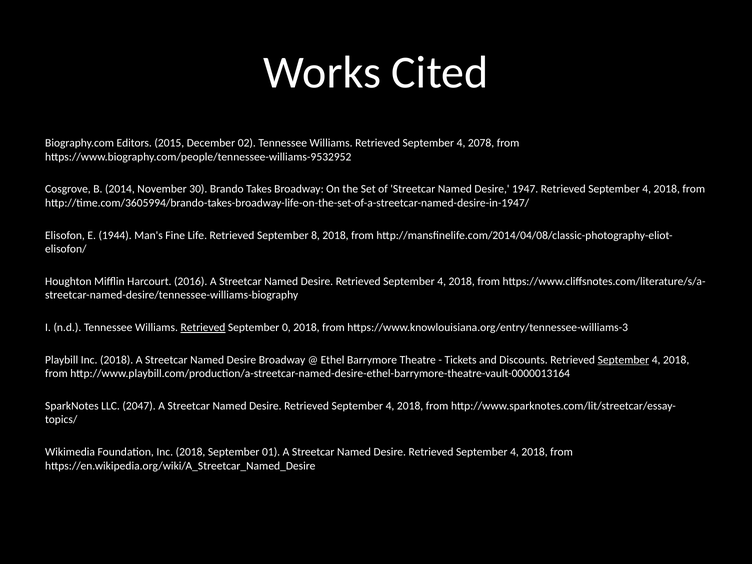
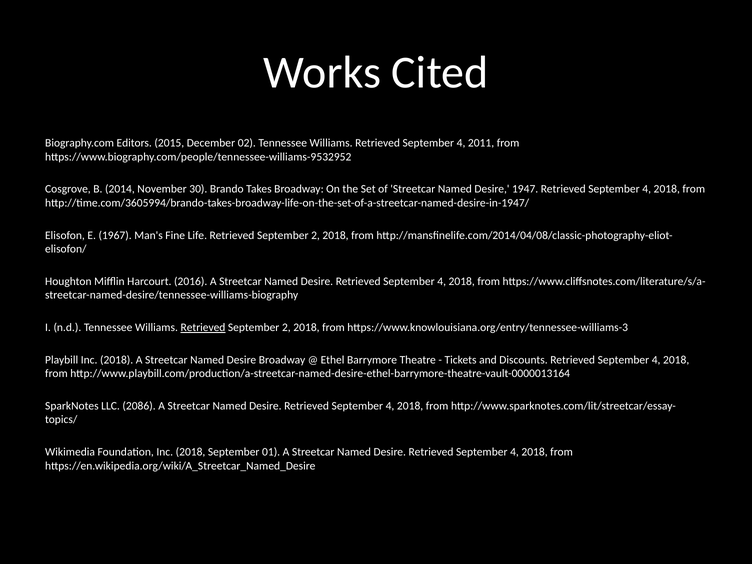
2078: 2078 -> 2011
1944: 1944 -> 1967
Life Retrieved September 8: 8 -> 2
0 at (286, 327): 0 -> 2
September at (623, 360) underline: present -> none
2047: 2047 -> 2086
